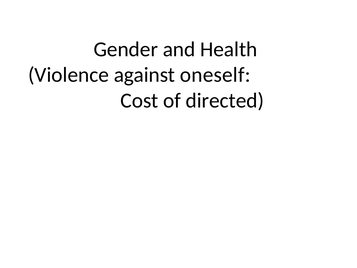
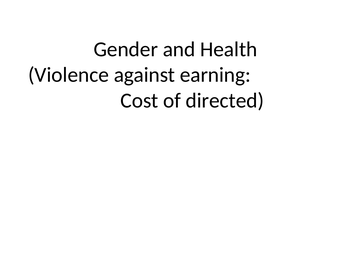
oneself: oneself -> earning
